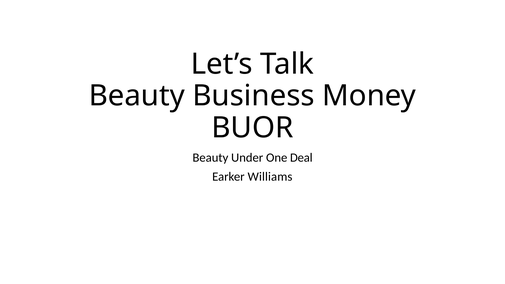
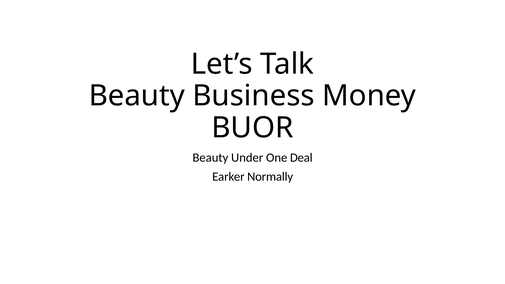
Williams: Williams -> Normally
